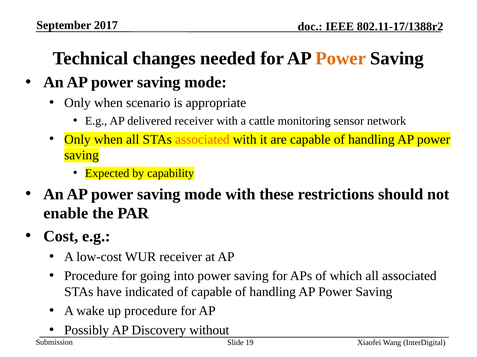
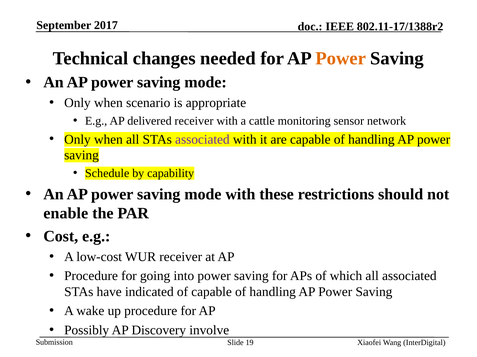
associated at (202, 140) colour: orange -> purple
Expected: Expected -> Schedule
without: without -> involve
